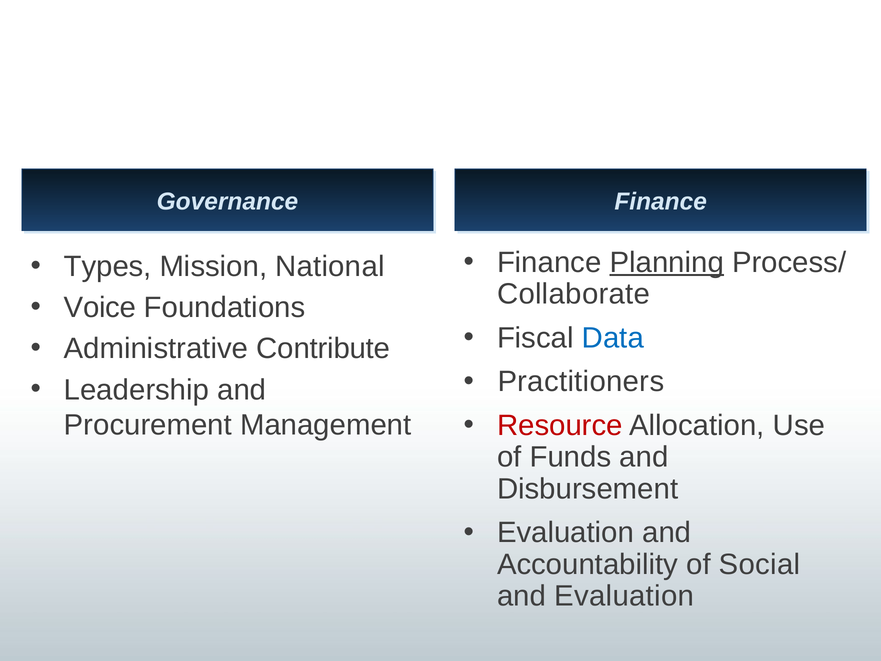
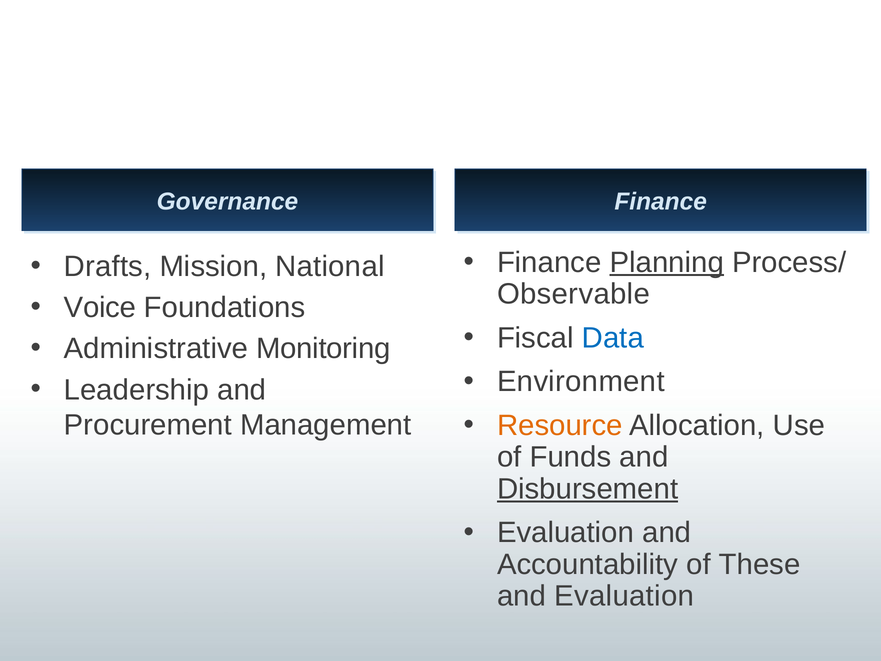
Types: Types -> Drafts
Collaborate: Collaborate -> Observable
Contribute: Contribute -> Monitoring
Practitioners: Practitioners -> Environment
Resource colour: red -> orange
Disbursement underline: none -> present
Social: Social -> These
